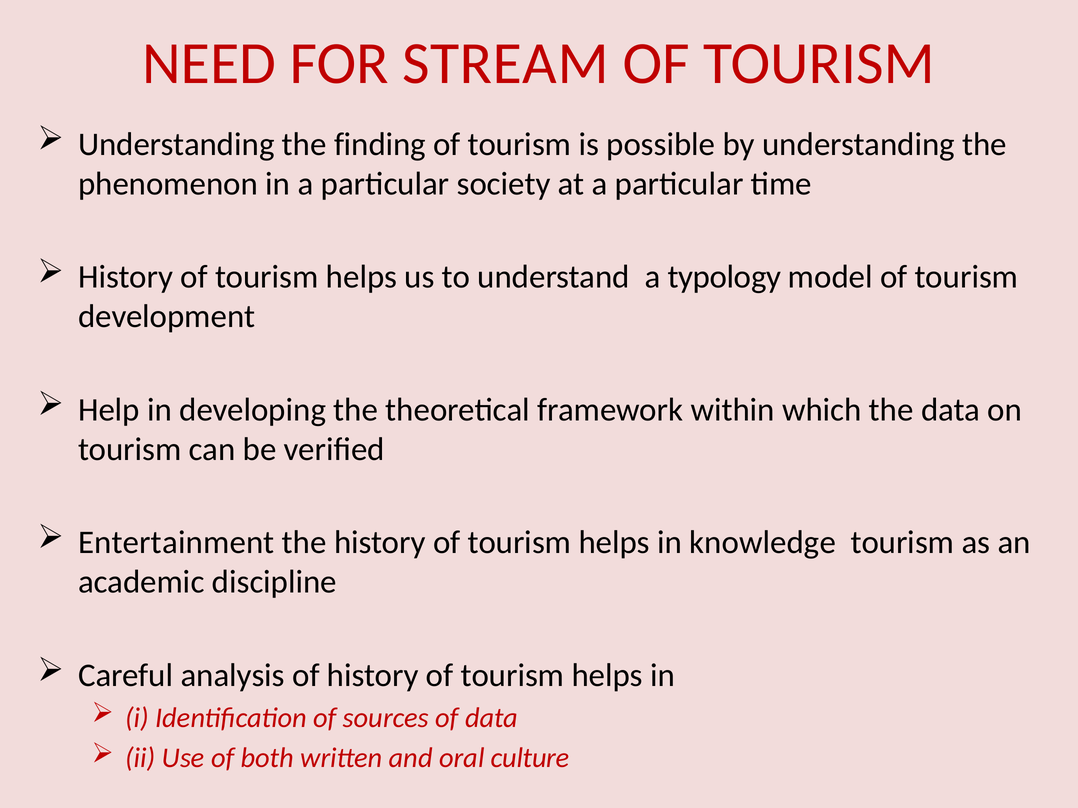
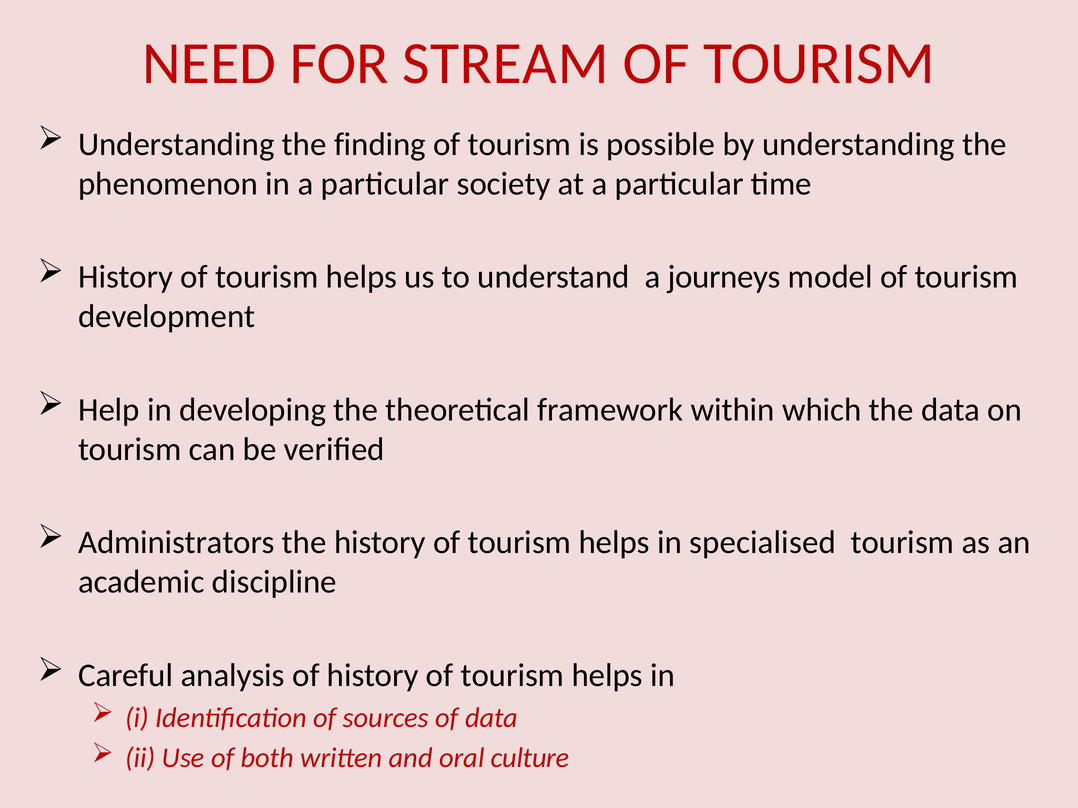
typology: typology -> journeys
Entertainment: Entertainment -> Administrators
knowledge: knowledge -> specialised
